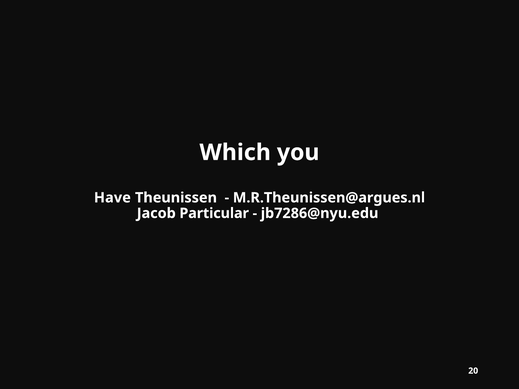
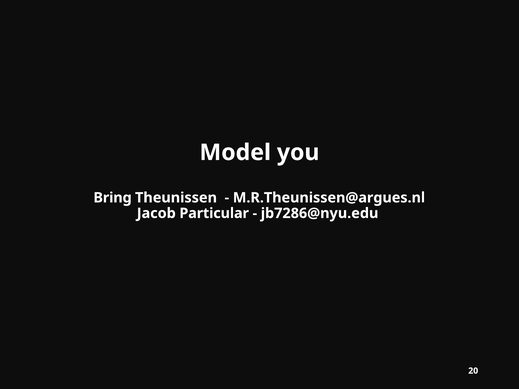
Which: Which -> Model
Have: Have -> Bring
